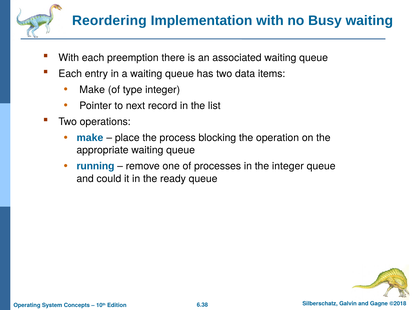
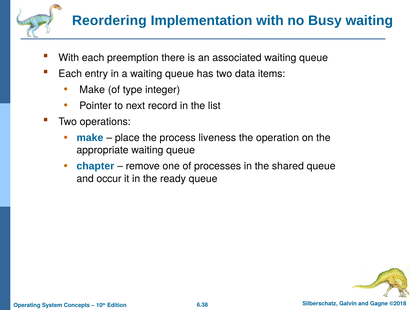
blocking: blocking -> liveness
running: running -> chapter
the integer: integer -> shared
could: could -> occur
